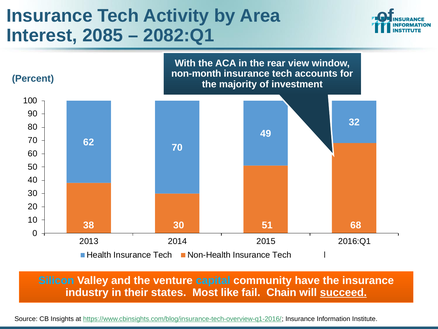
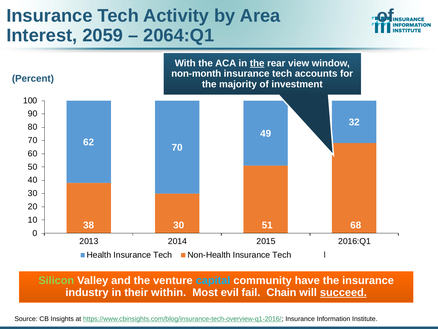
2085: 2085 -> 2059
2082:Q1: 2082:Q1 -> 2064:Q1
the at (257, 63) underline: none -> present
Silicon colour: light blue -> light green
states: states -> within
like: like -> evil
